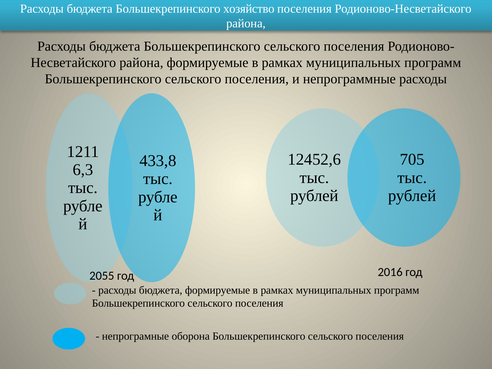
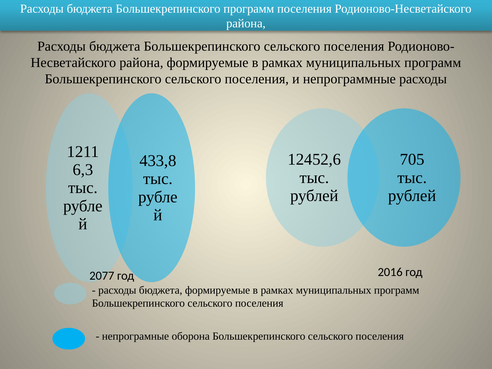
Большекрепинского хозяйство: хозяйство -> программ
2055: 2055 -> 2077
